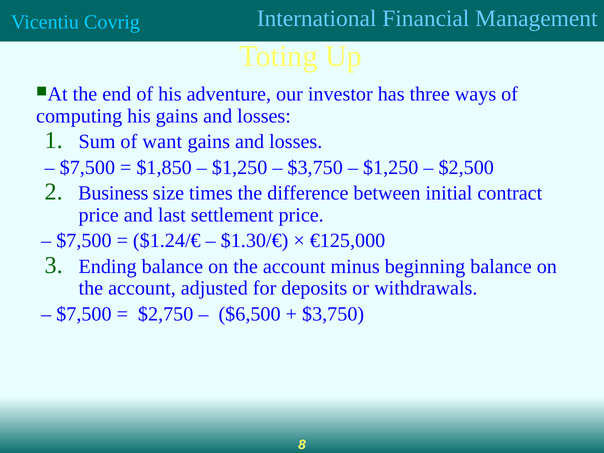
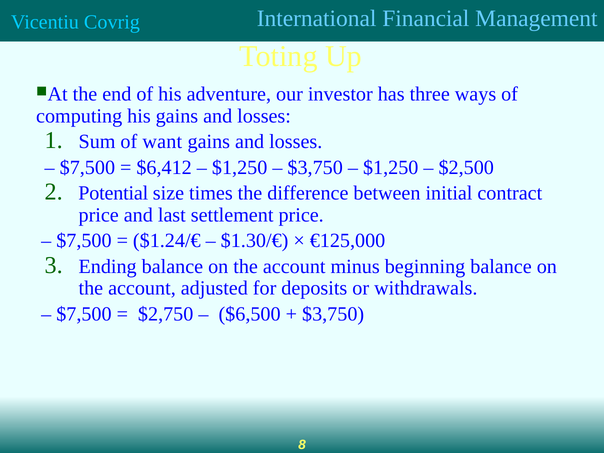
$1,850: $1,850 -> $6,412
Business: Business -> Potential
